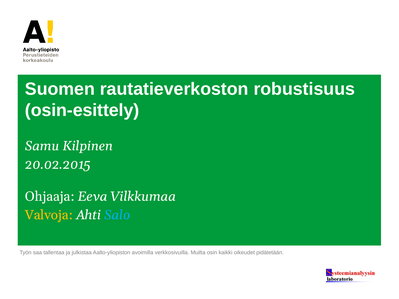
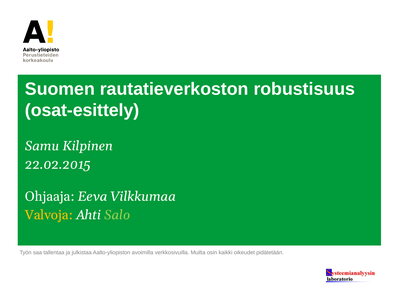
osin-esittely: osin-esittely -> osat-esittely
20.02.2015: 20.02.2015 -> 22.02.2015
Salo colour: light blue -> light green
